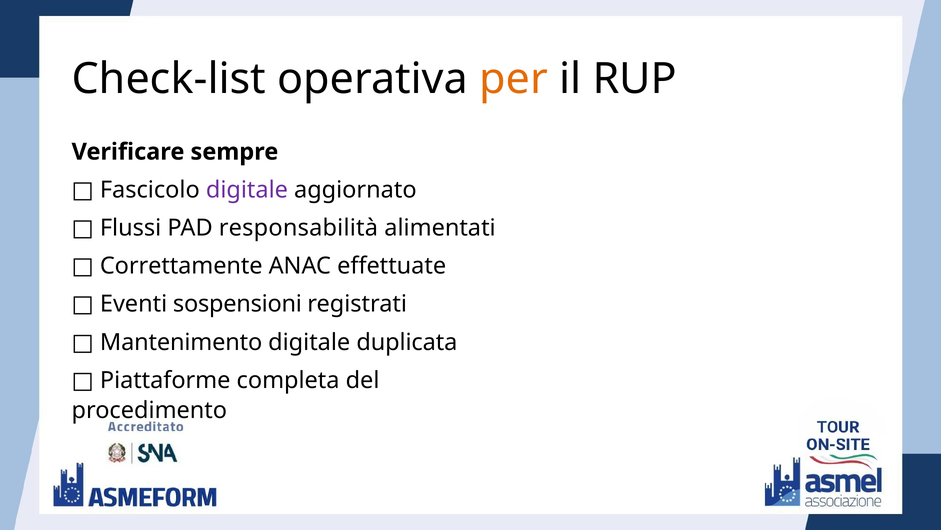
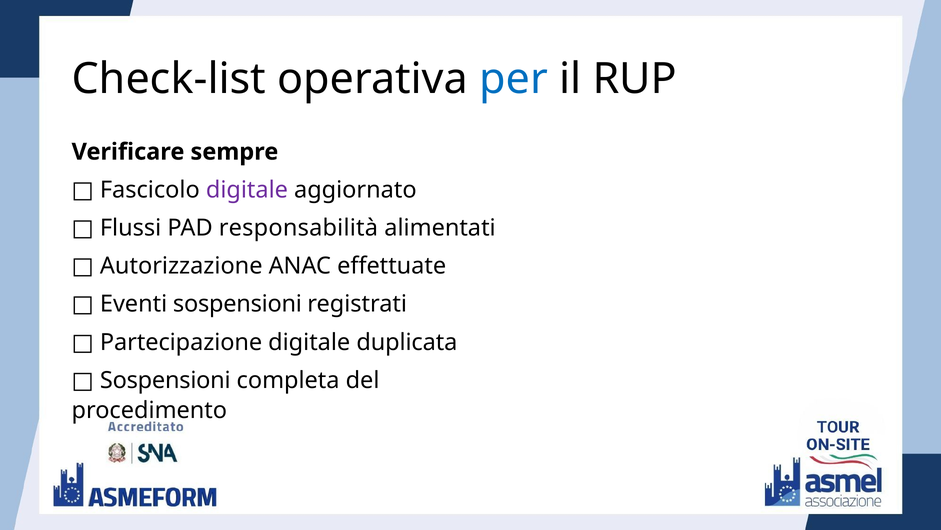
per colour: orange -> blue
Correttamente: Correttamente -> Autorizzazione
Mantenimento: Mantenimento -> Partecipazione
Piattaforme at (165, 380): Piattaforme -> Sospensioni
